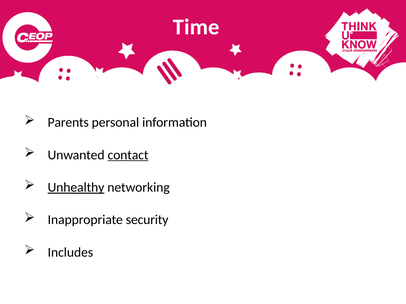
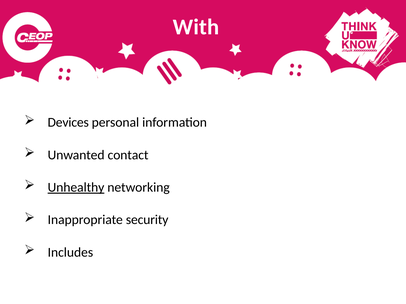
Time: Time -> With
Parents: Parents -> Devices
contact underline: present -> none
